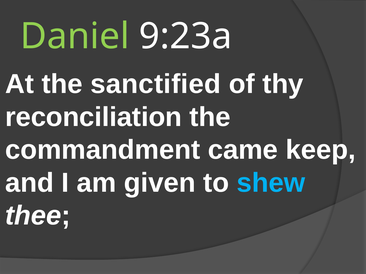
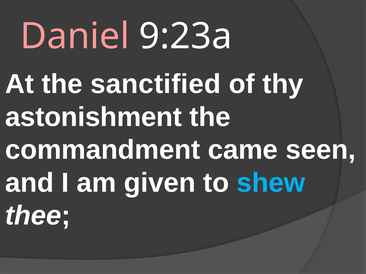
Daniel colour: light green -> pink
reconciliation: reconciliation -> astonishment
keep: keep -> seen
